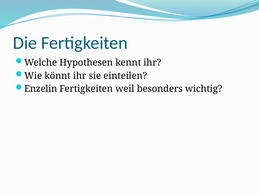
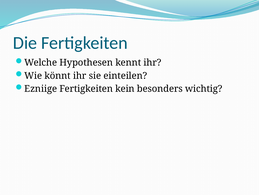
Enzelin: Enzelin -> Ezniige
weil: weil -> kein
